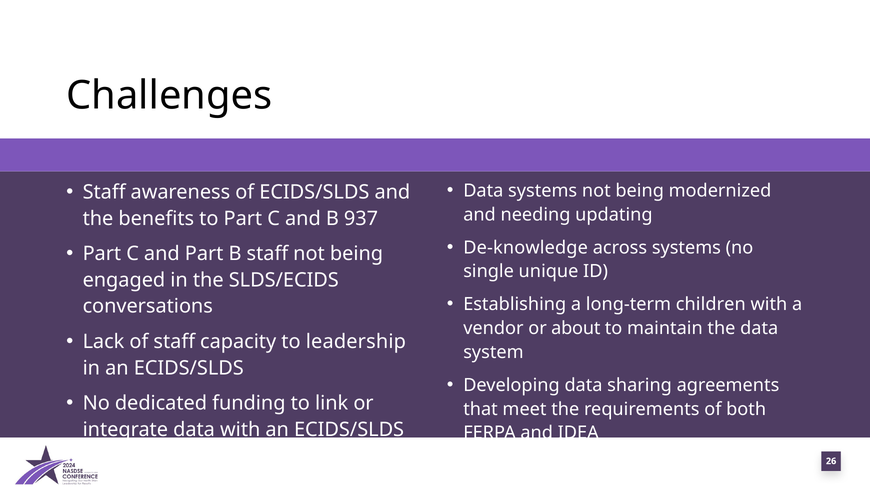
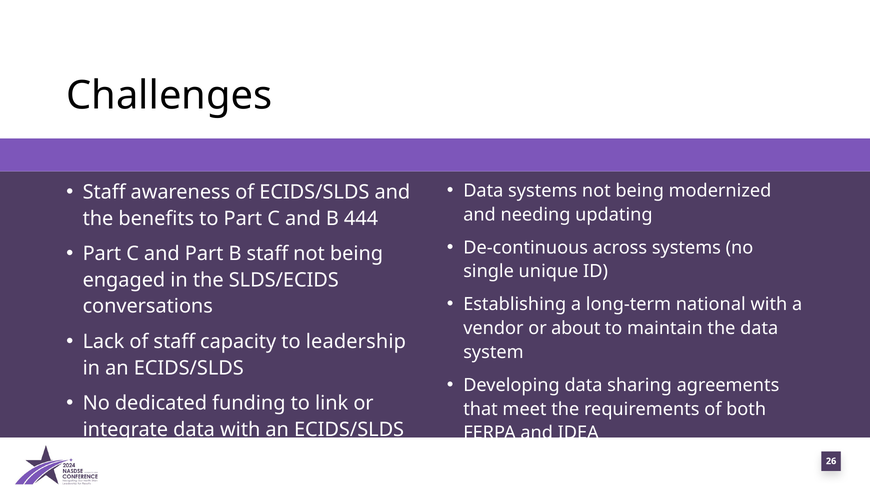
937: 937 -> 444
De-knowledge: De-knowledge -> De-continuous
children: children -> national
